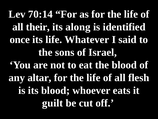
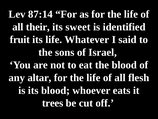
70:14: 70:14 -> 87:14
along: along -> sweet
once: once -> fruit
guilt: guilt -> trees
